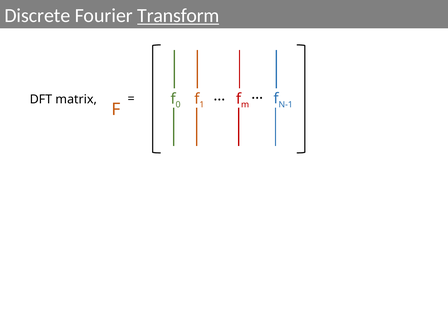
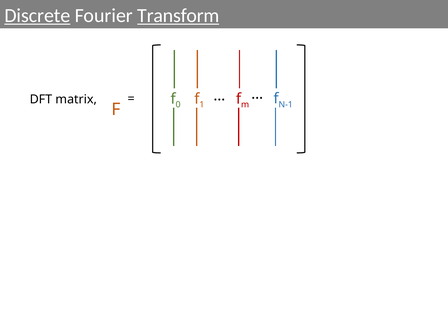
Discrete underline: none -> present
